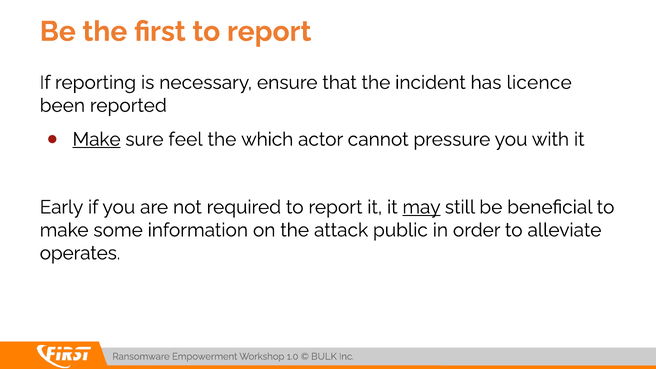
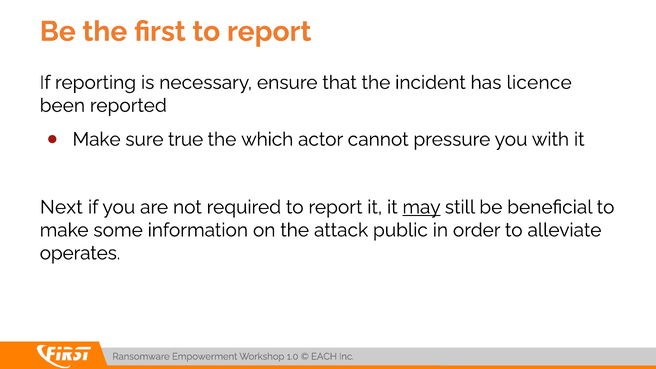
Make at (97, 139) underline: present -> none
feel: feel -> true
Early: Early -> Next
BULK: BULK -> EACH
